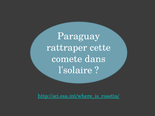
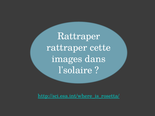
Paraguay at (79, 36): Paraguay -> Rattraper
comete: comete -> images
